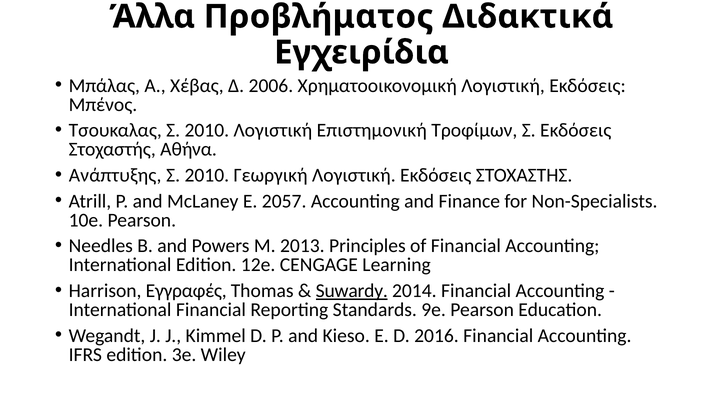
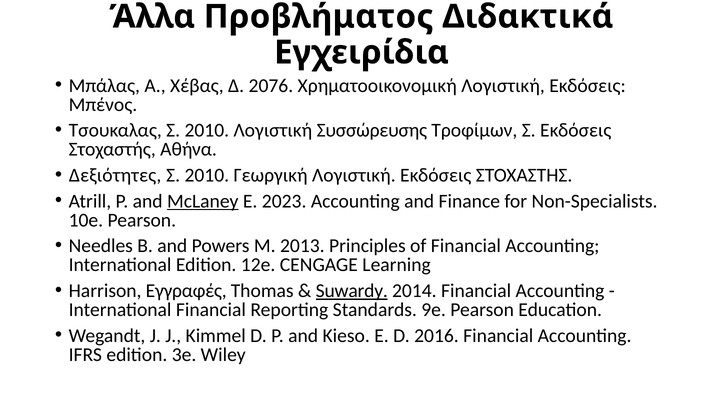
2006: 2006 -> 2076
Επιστημονική: Επιστημονική -> Συσσώρευσης
Ανάπτυξης: Ανάπτυξης -> Δεξιότητες
McLaney underline: none -> present
2057: 2057 -> 2023
